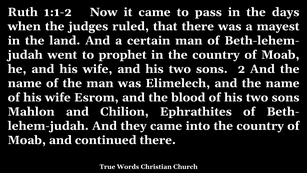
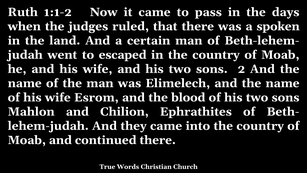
mayest: mayest -> spoken
prophet: prophet -> escaped
